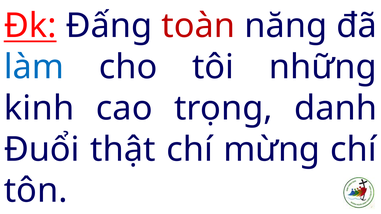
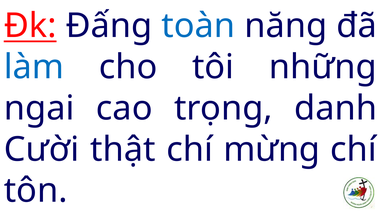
toàn colour: red -> blue
kinh: kinh -> ngai
Đuổi: Đuổi -> Cười
